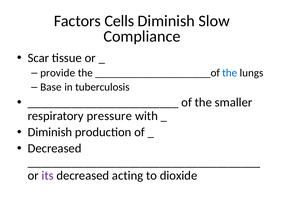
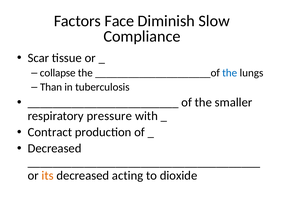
Cells: Cells -> Face
provide: provide -> collapse
Base: Base -> Than
Diminish at (50, 132): Diminish -> Contract
its colour: purple -> orange
